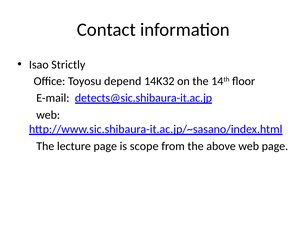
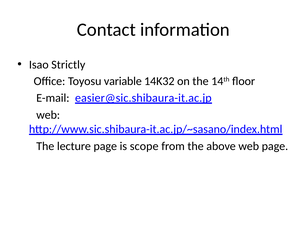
depend: depend -> variable
detects@sic.shibaura-it.ac.jp: detects@sic.shibaura-it.ac.jp -> easier@sic.shibaura-it.ac.jp
